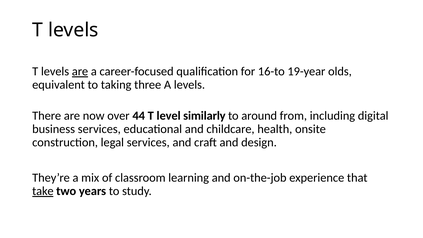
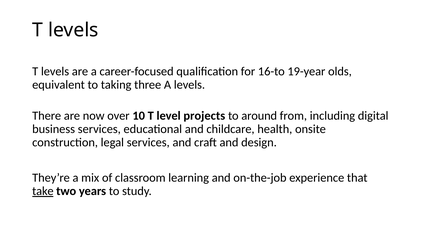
are at (80, 71) underline: present -> none
44: 44 -> 10
similarly: similarly -> projects
